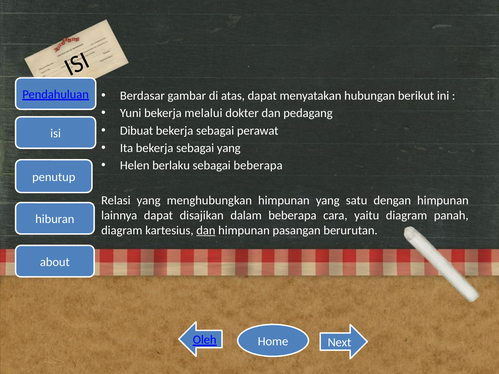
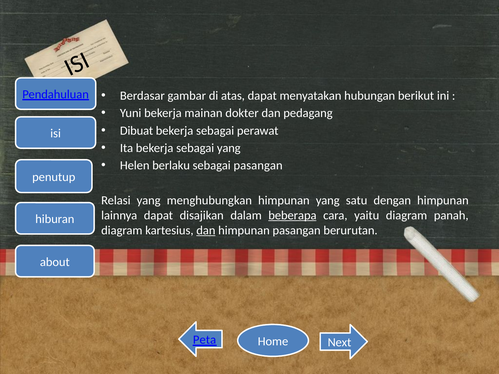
melalui: melalui -> mainan
sebagai beberapa: beberapa -> pasangan
beberapa at (292, 216) underline: none -> present
Oleh: Oleh -> Peta
